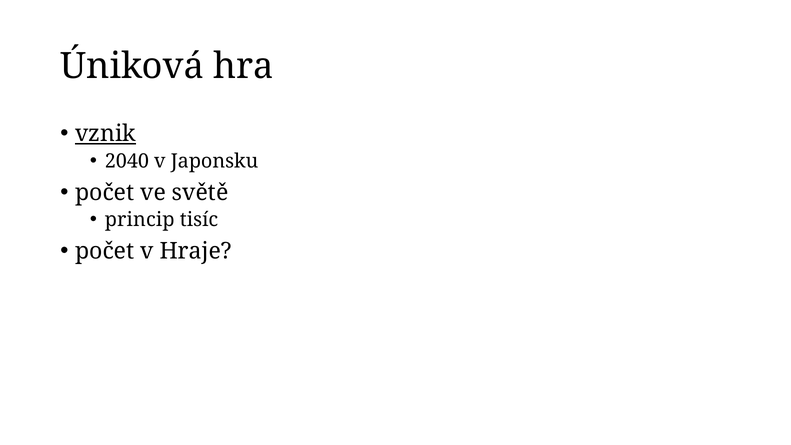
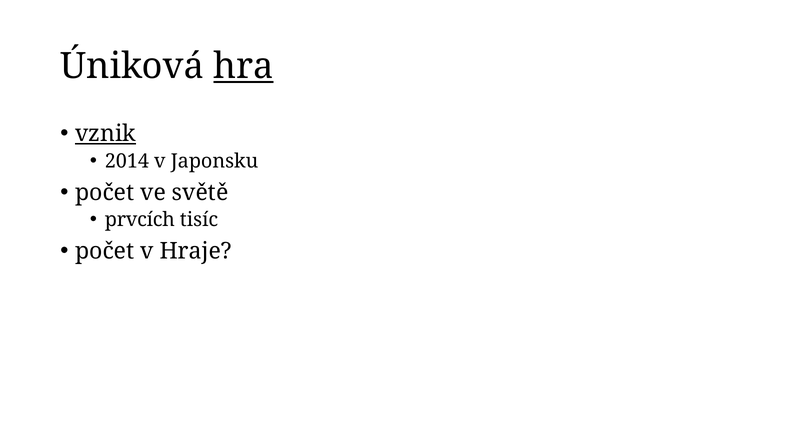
hra underline: none -> present
2040: 2040 -> 2014
princip: princip -> prvcích
